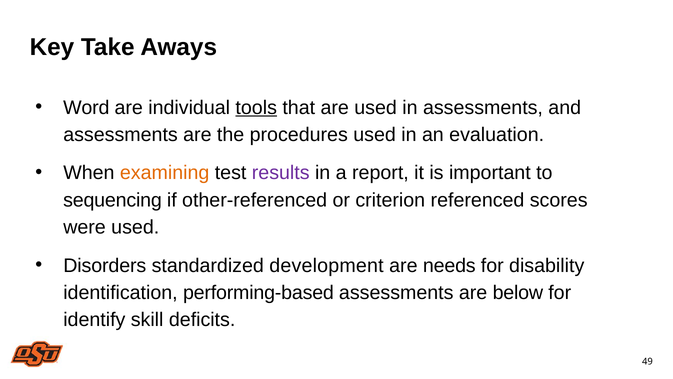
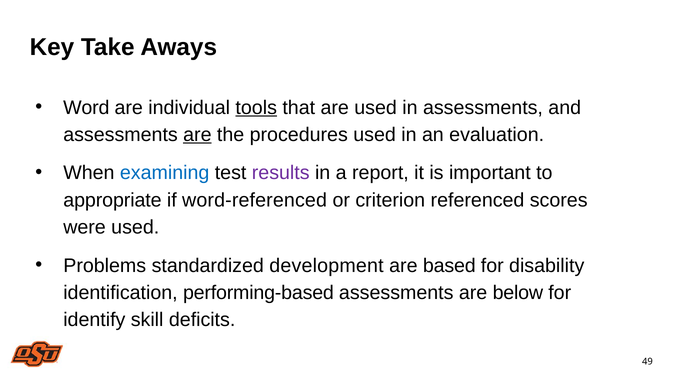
are at (197, 135) underline: none -> present
examining colour: orange -> blue
sequencing: sequencing -> appropriate
other-referenced: other-referenced -> word-referenced
Disorders: Disorders -> Problems
needs: needs -> based
